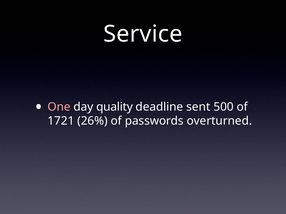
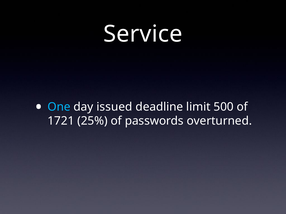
One colour: pink -> light blue
quality: quality -> issued
sent: sent -> limit
26%: 26% -> 25%
